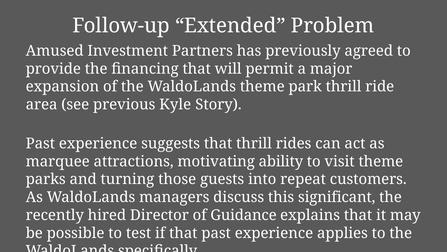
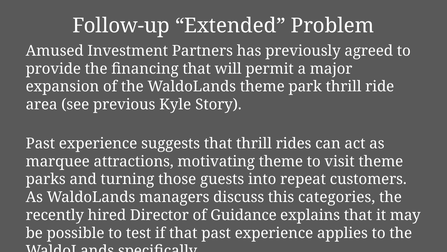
motivating ability: ability -> theme
significant: significant -> categories
